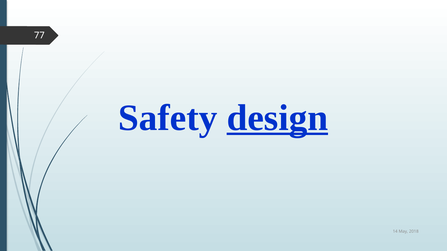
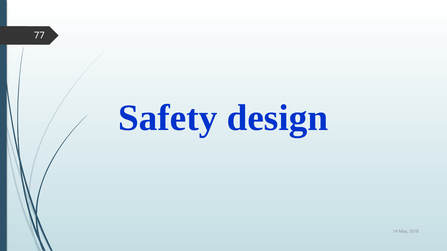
design underline: present -> none
